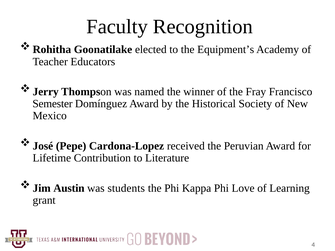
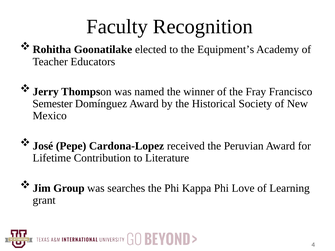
Austin: Austin -> Group
students: students -> searches
